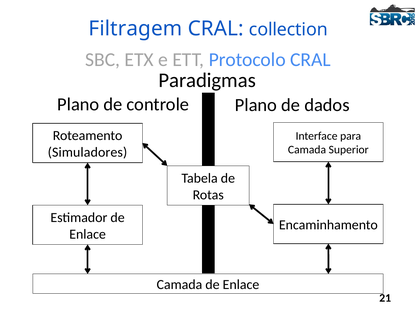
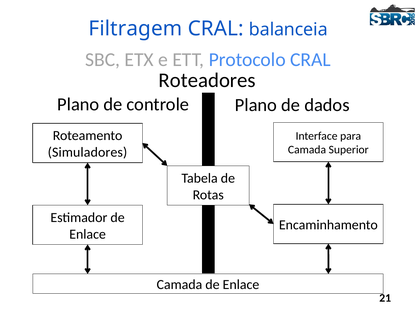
collection: collection -> balanceia
Paradigmas: Paradigmas -> Roteadores
